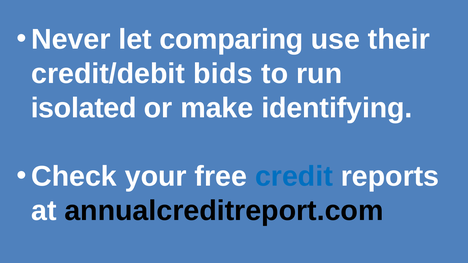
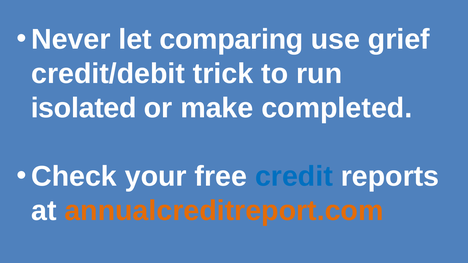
their: their -> grief
bids: bids -> trick
identifying: identifying -> completed
annualcreditreport.com colour: black -> orange
